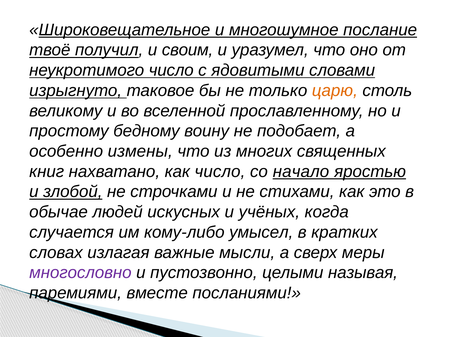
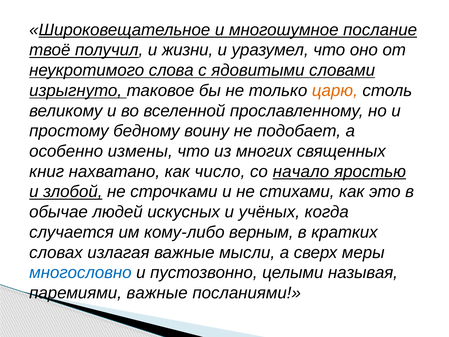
своим: своим -> жизни
неукротимого число: число -> слова
умысел: умысел -> верным
многословно colour: purple -> blue
паремиями вместе: вместе -> важные
